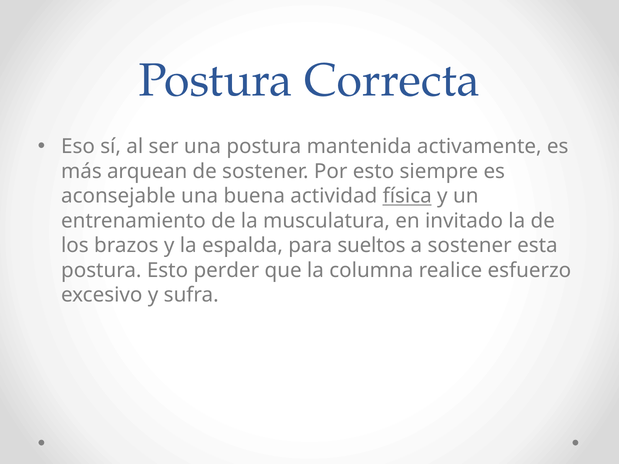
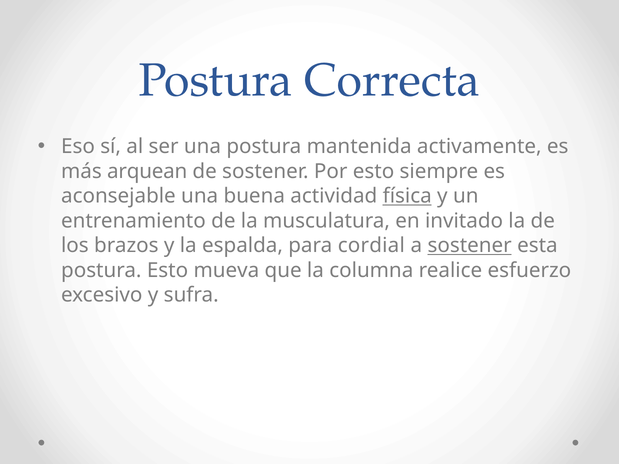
sueltos: sueltos -> cordial
sostener at (470, 246) underline: none -> present
perder: perder -> mueva
